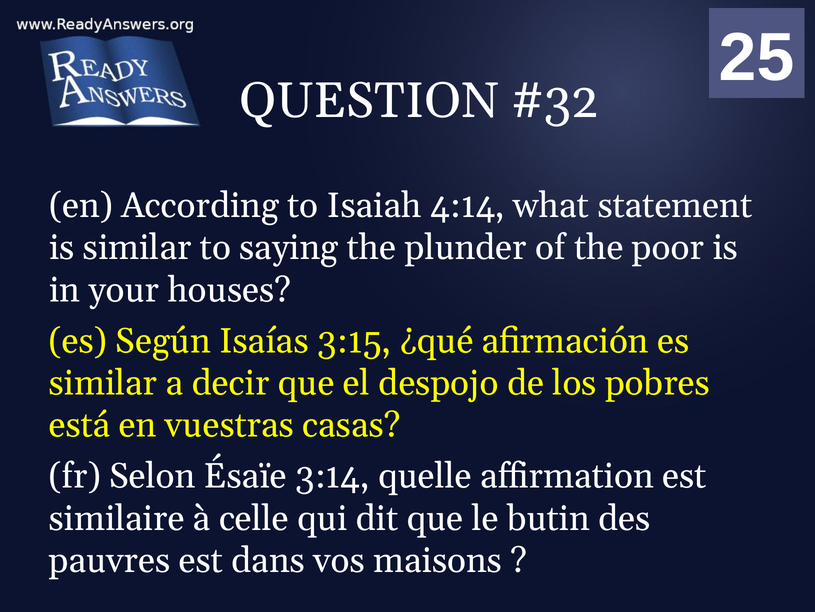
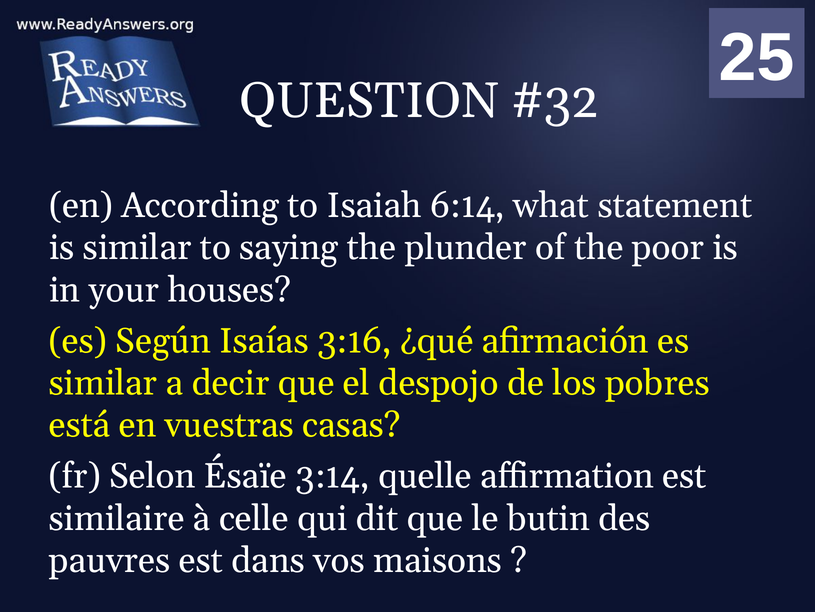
4:14: 4:14 -> 6:14
3:15: 3:15 -> 3:16
